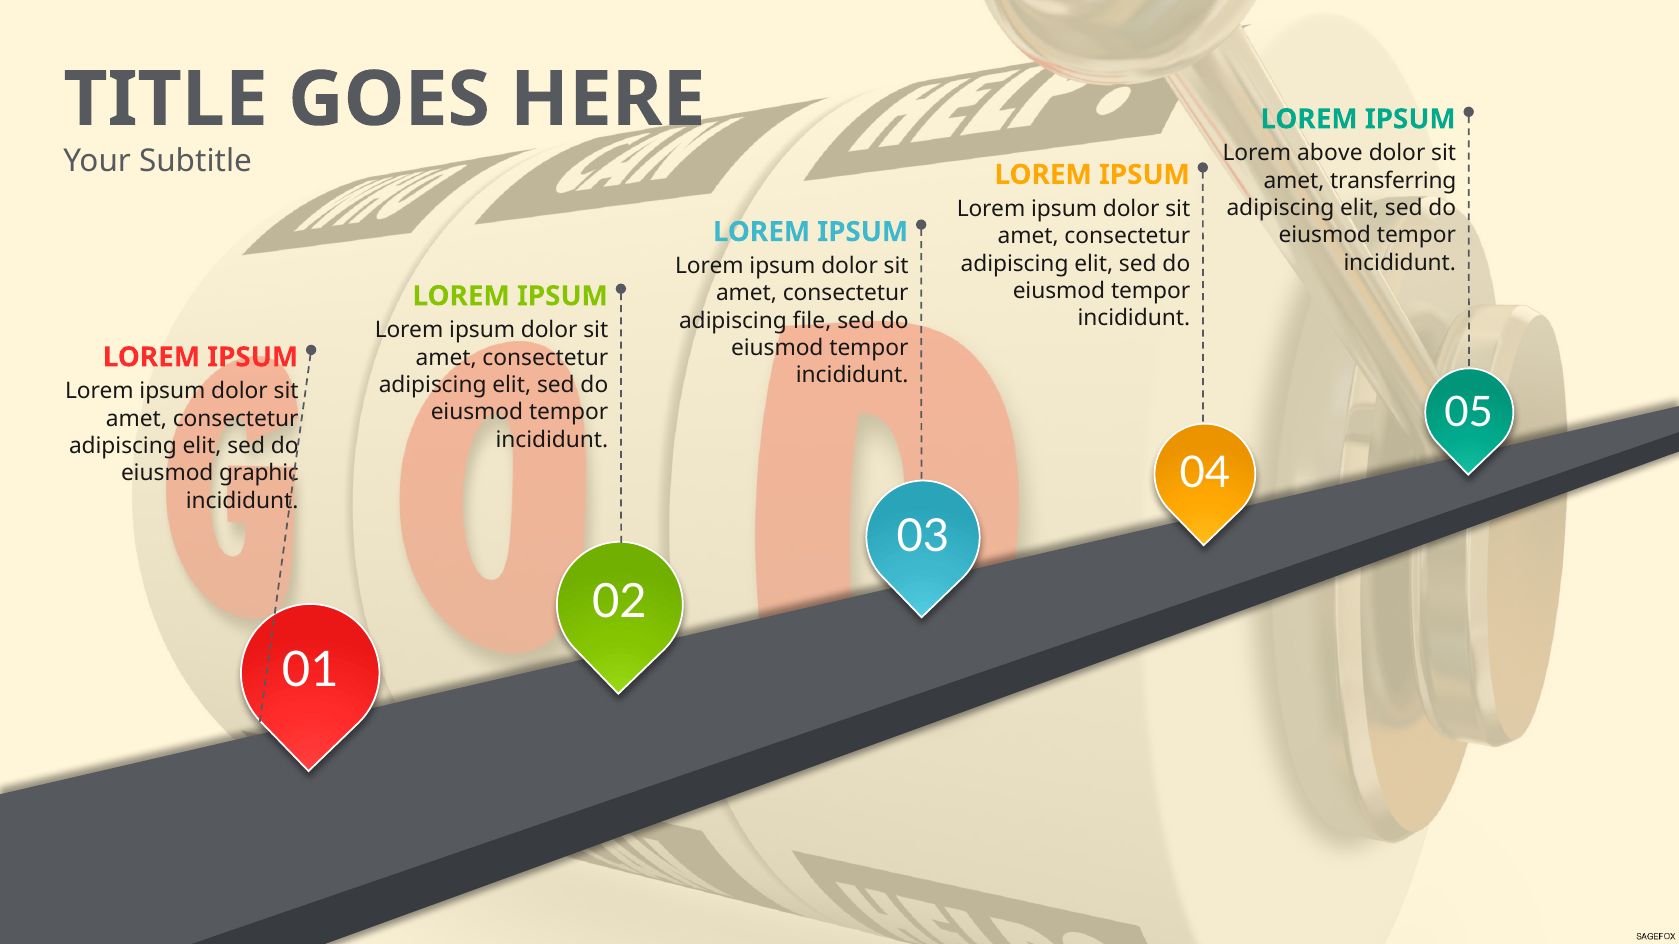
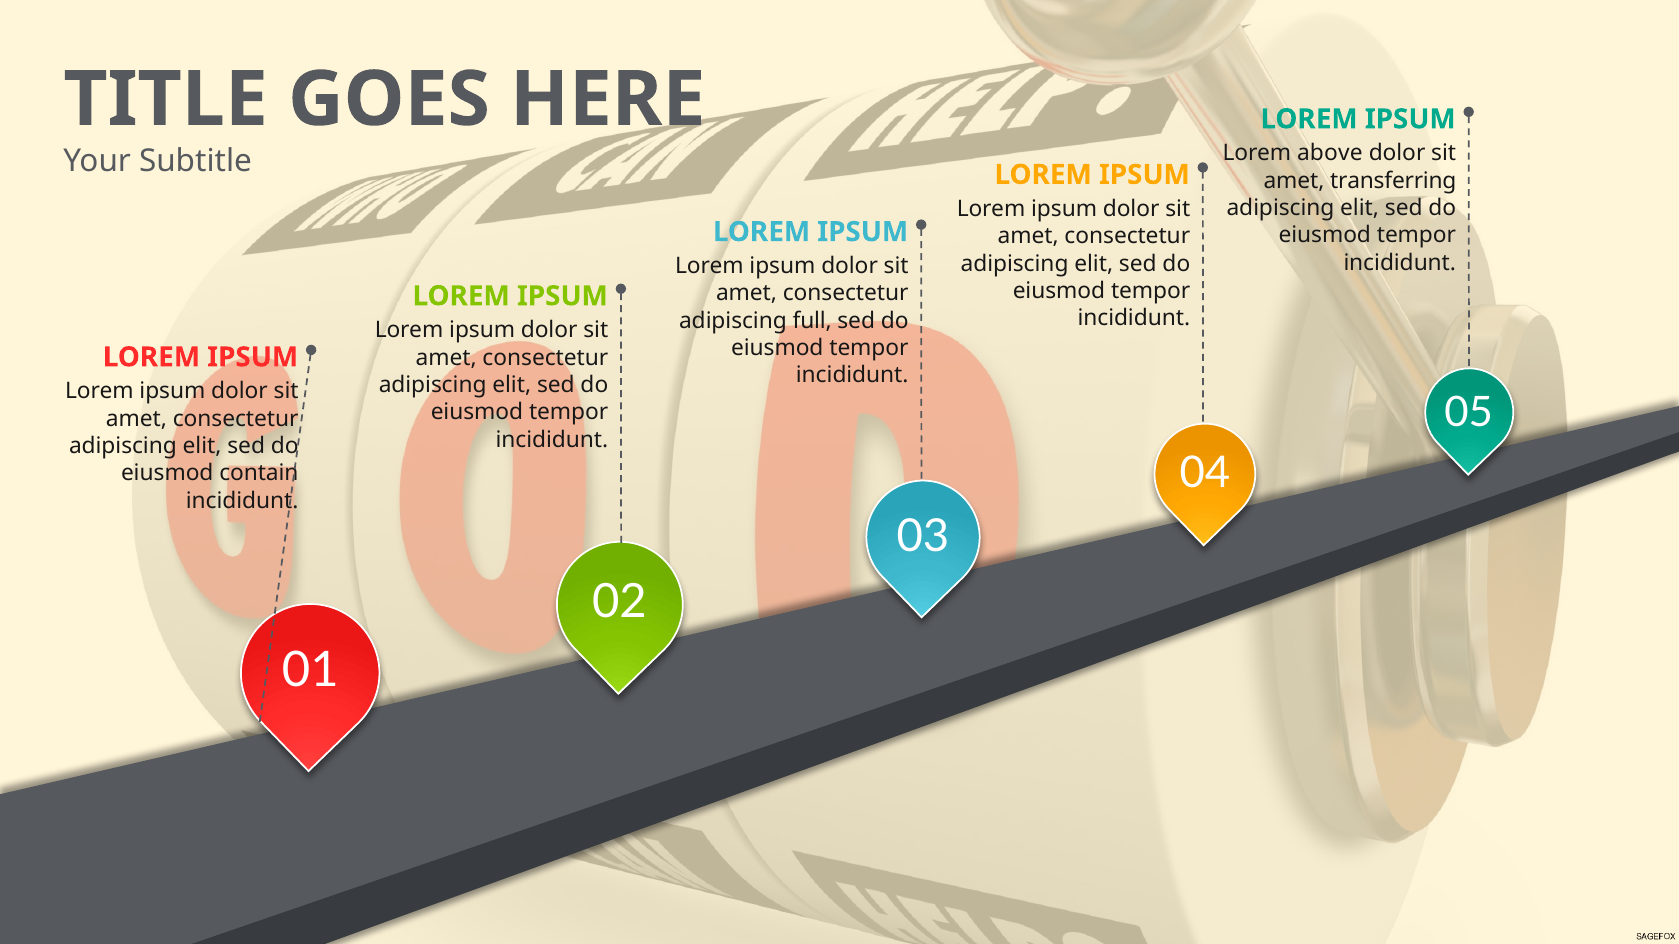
file: file -> full
graphic: graphic -> contain
